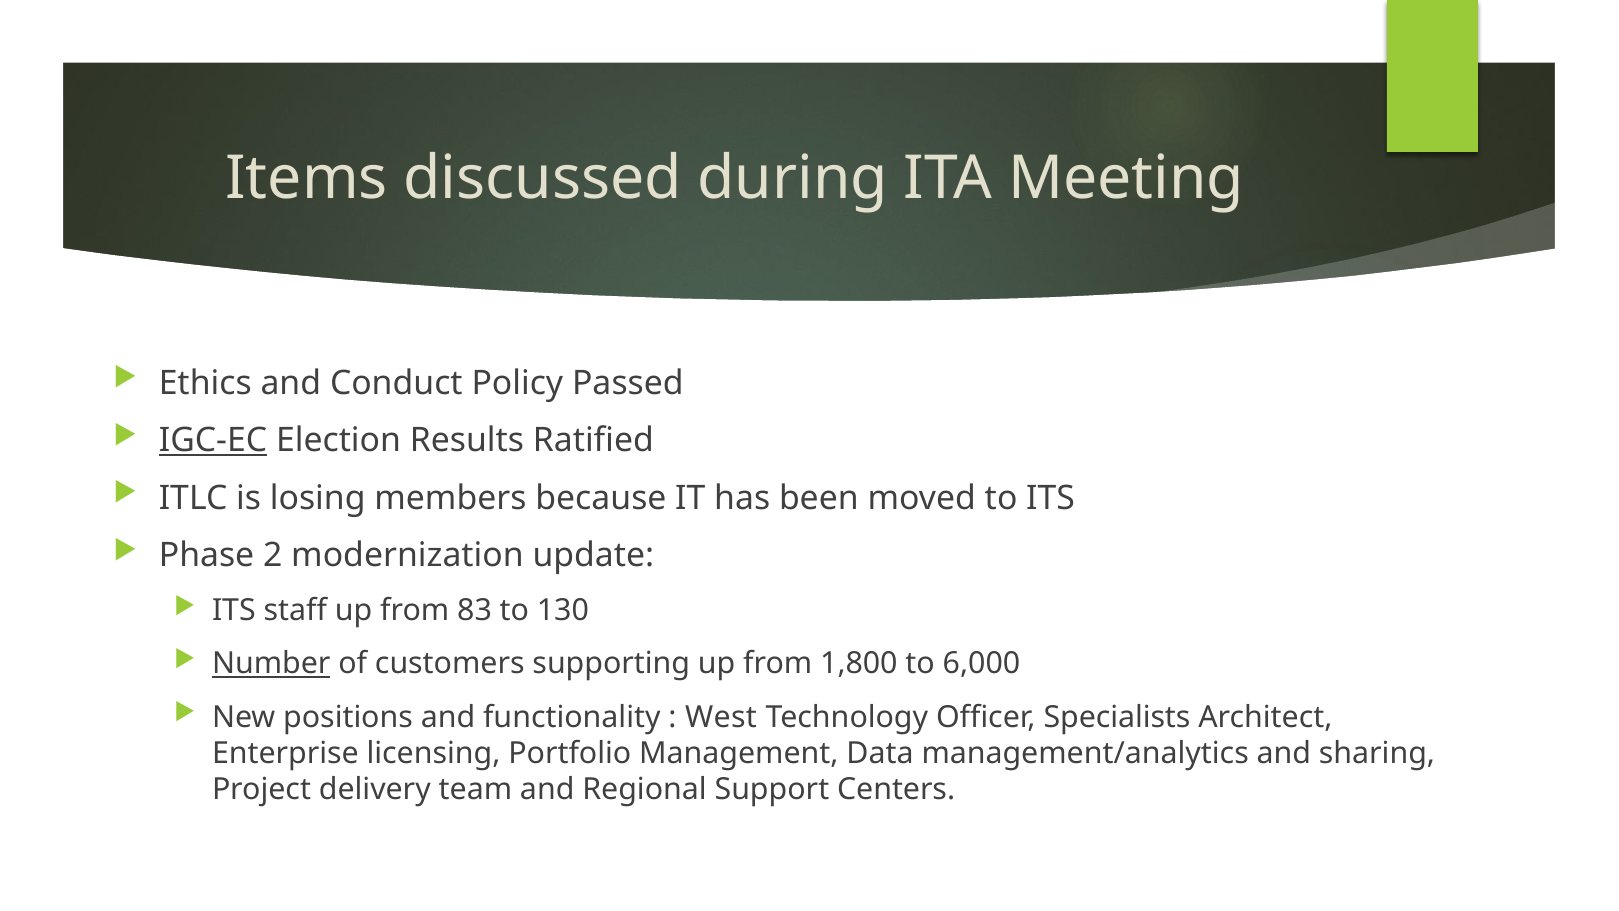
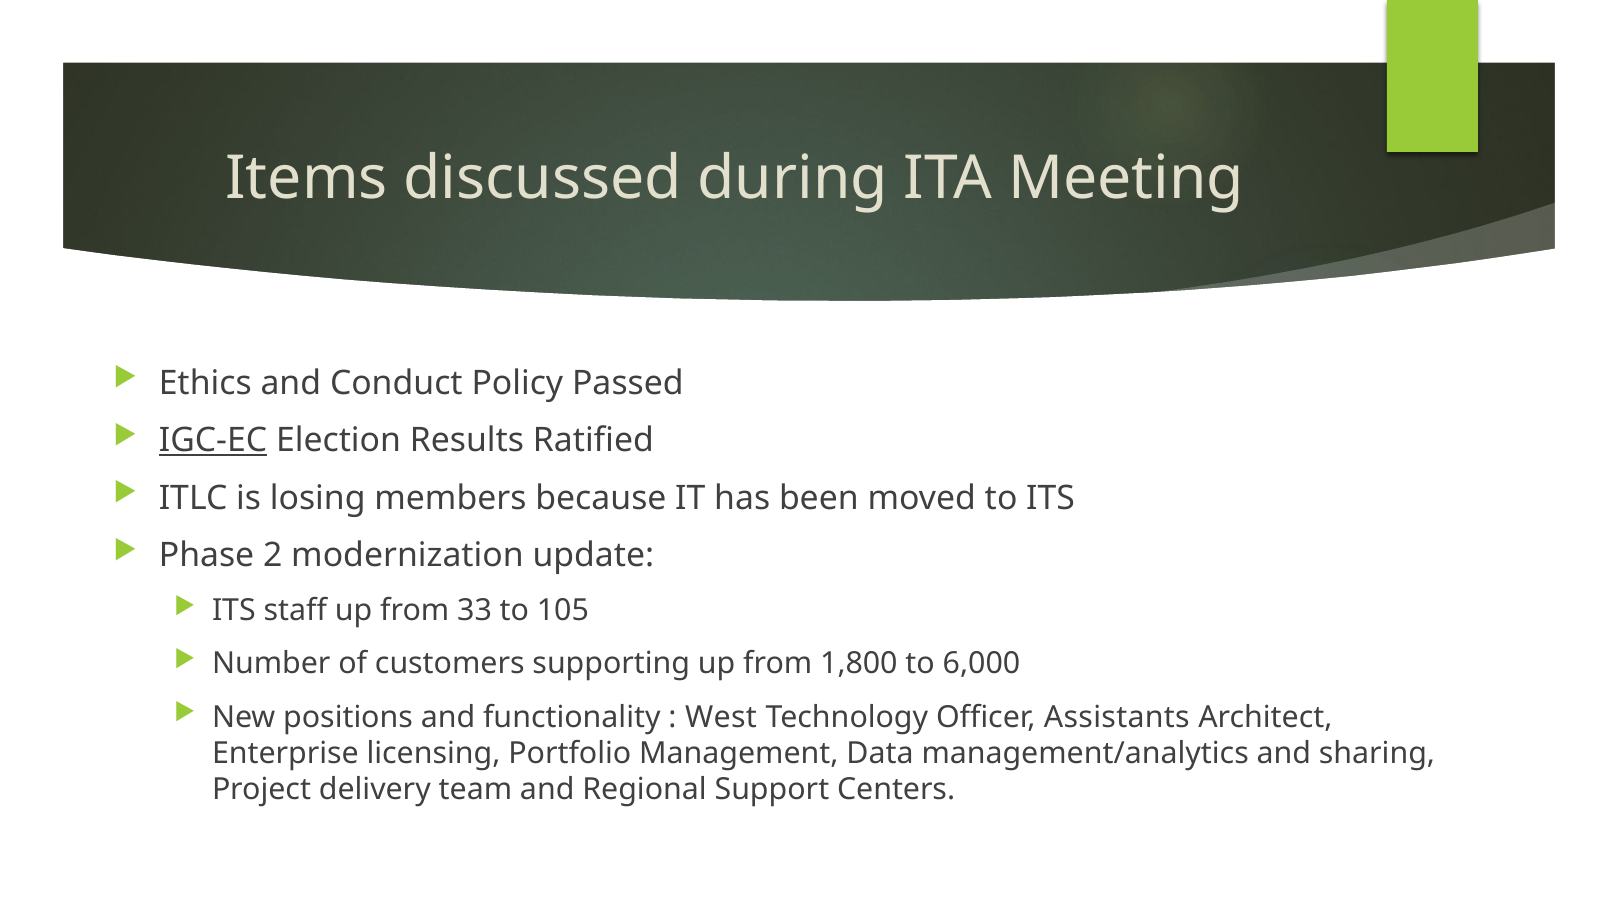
83: 83 -> 33
130: 130 -> 105
Number underline: present -> none
Specialists: Specialists -> Assistants
